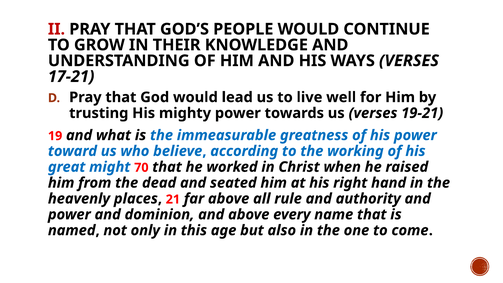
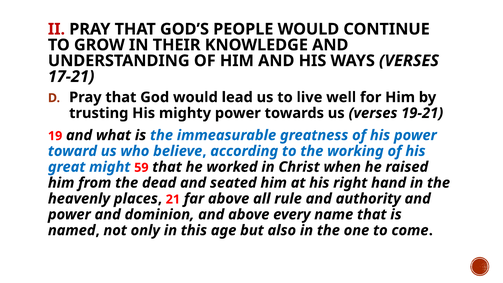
70: 70 -> 59
